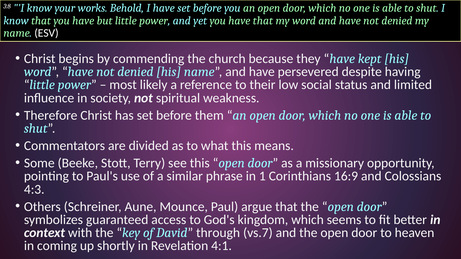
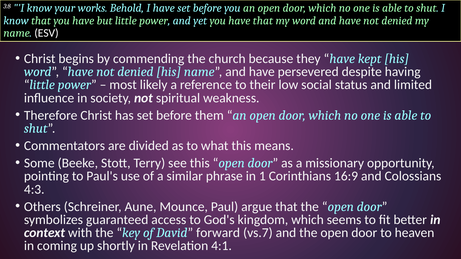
through: through -> forward
